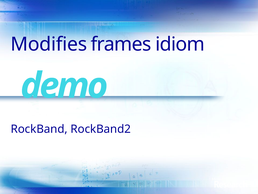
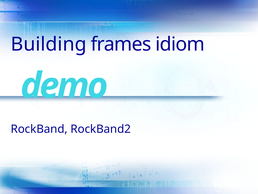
Modifies: Modifies -> Building
